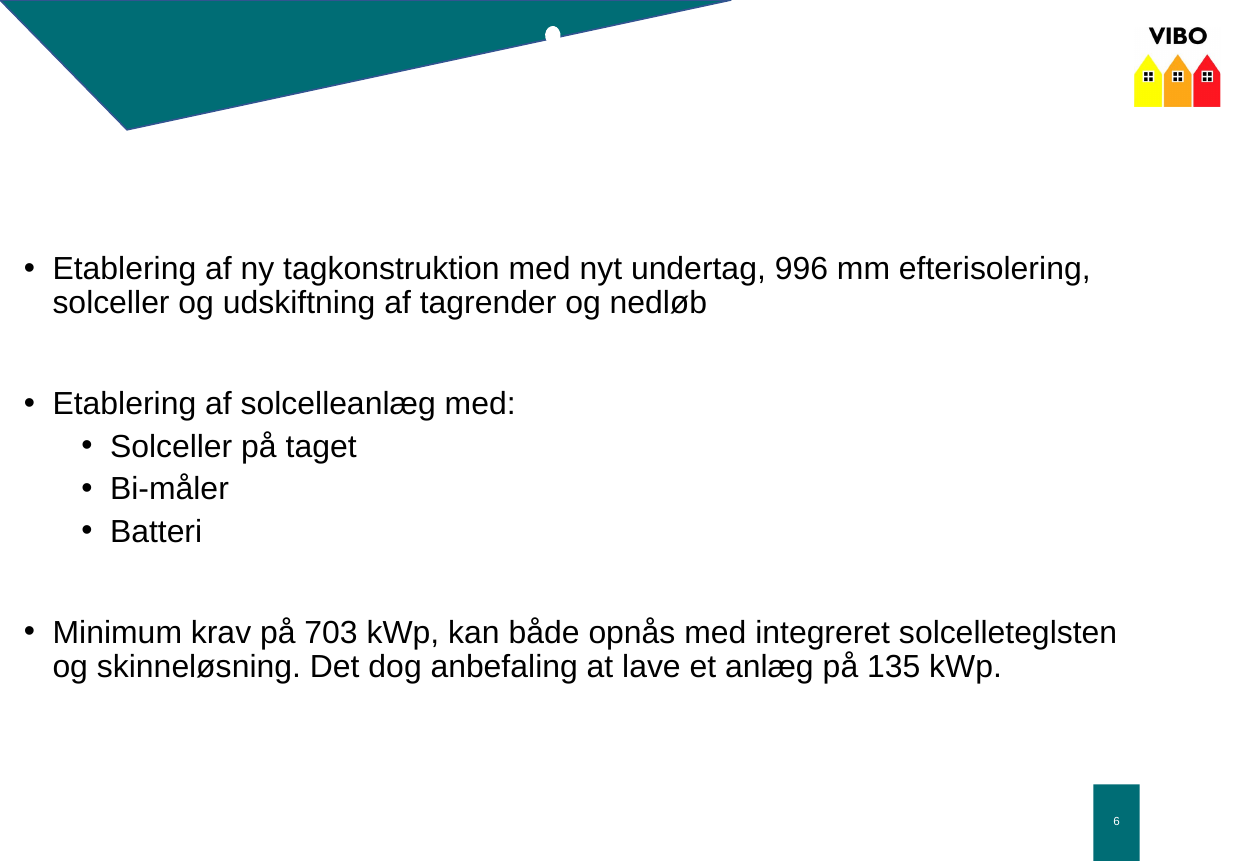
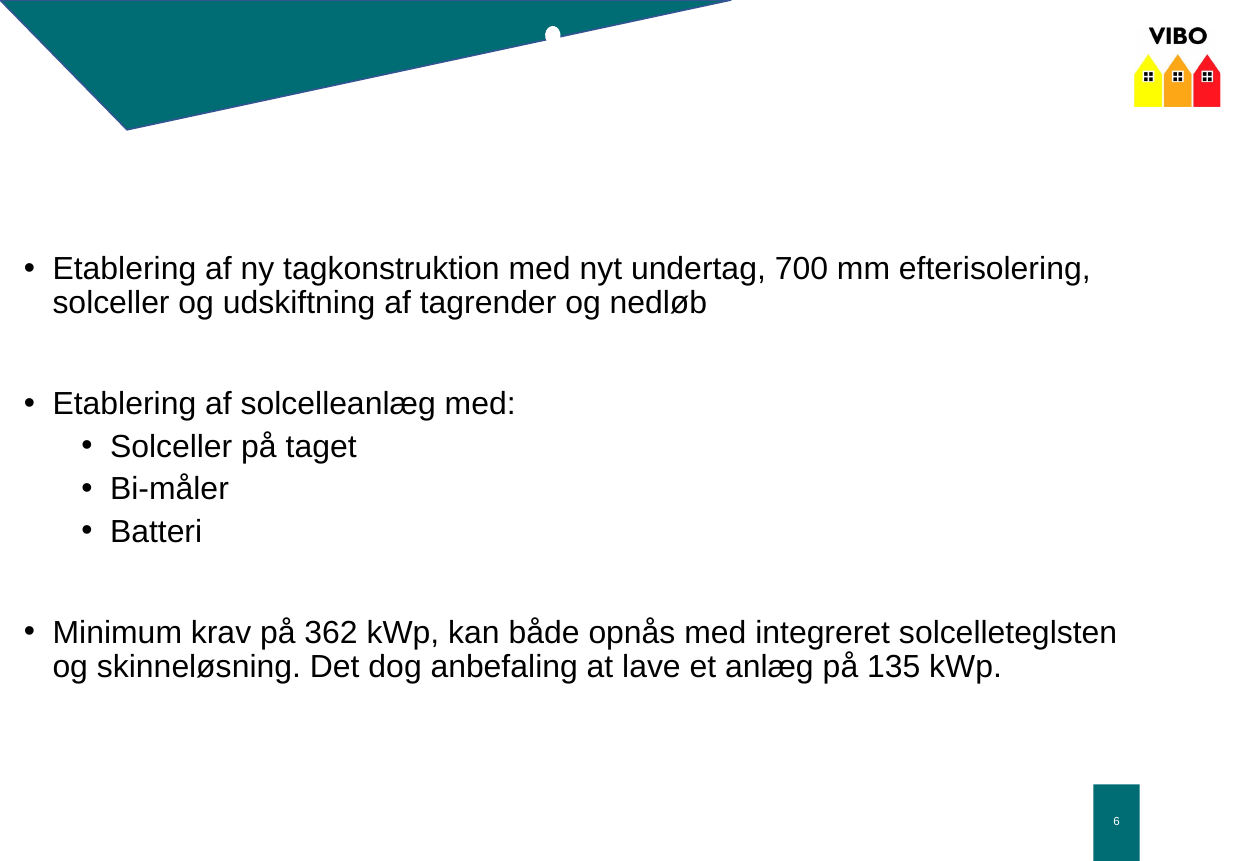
996: 996 -> 700
703: 703 -> 362
